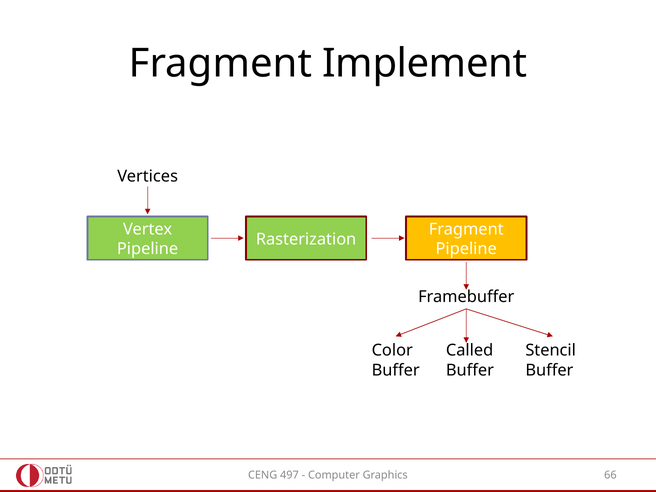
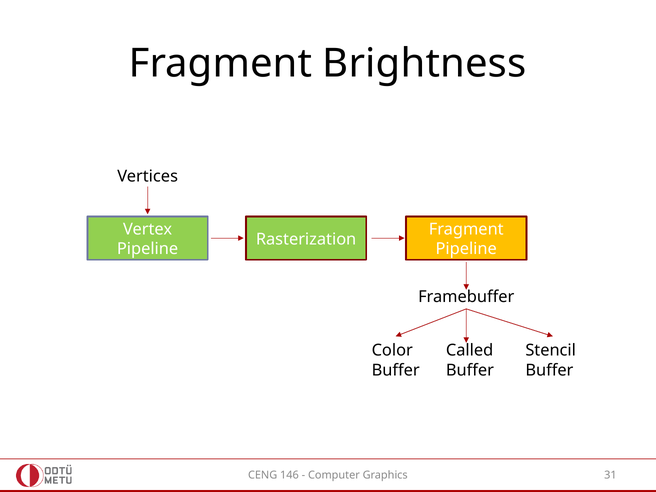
Implement: Implement -> Brightness
497: 497 -> 146
66: 66 -> 31
